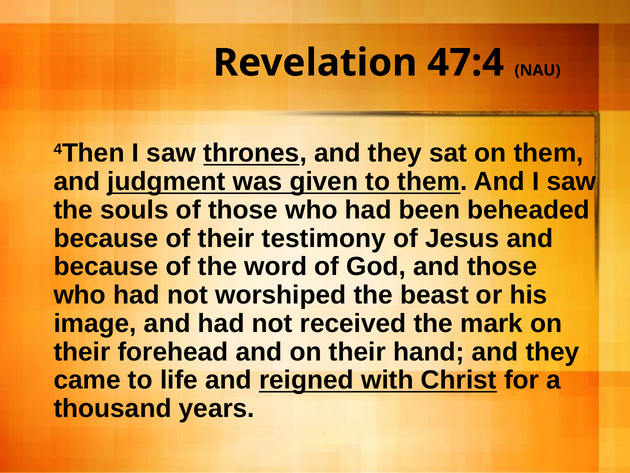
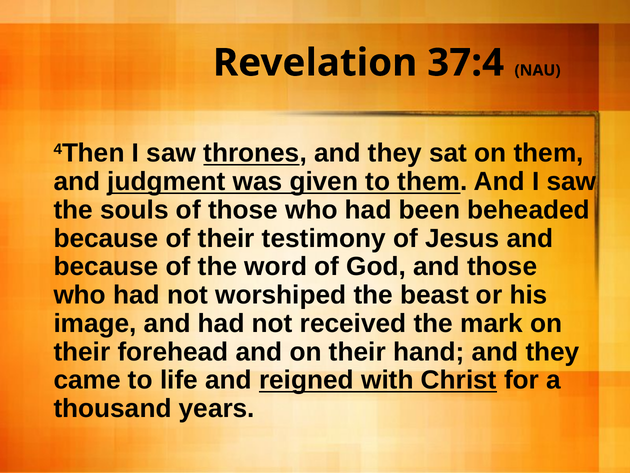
47:4: 47:4 -> 37:4
